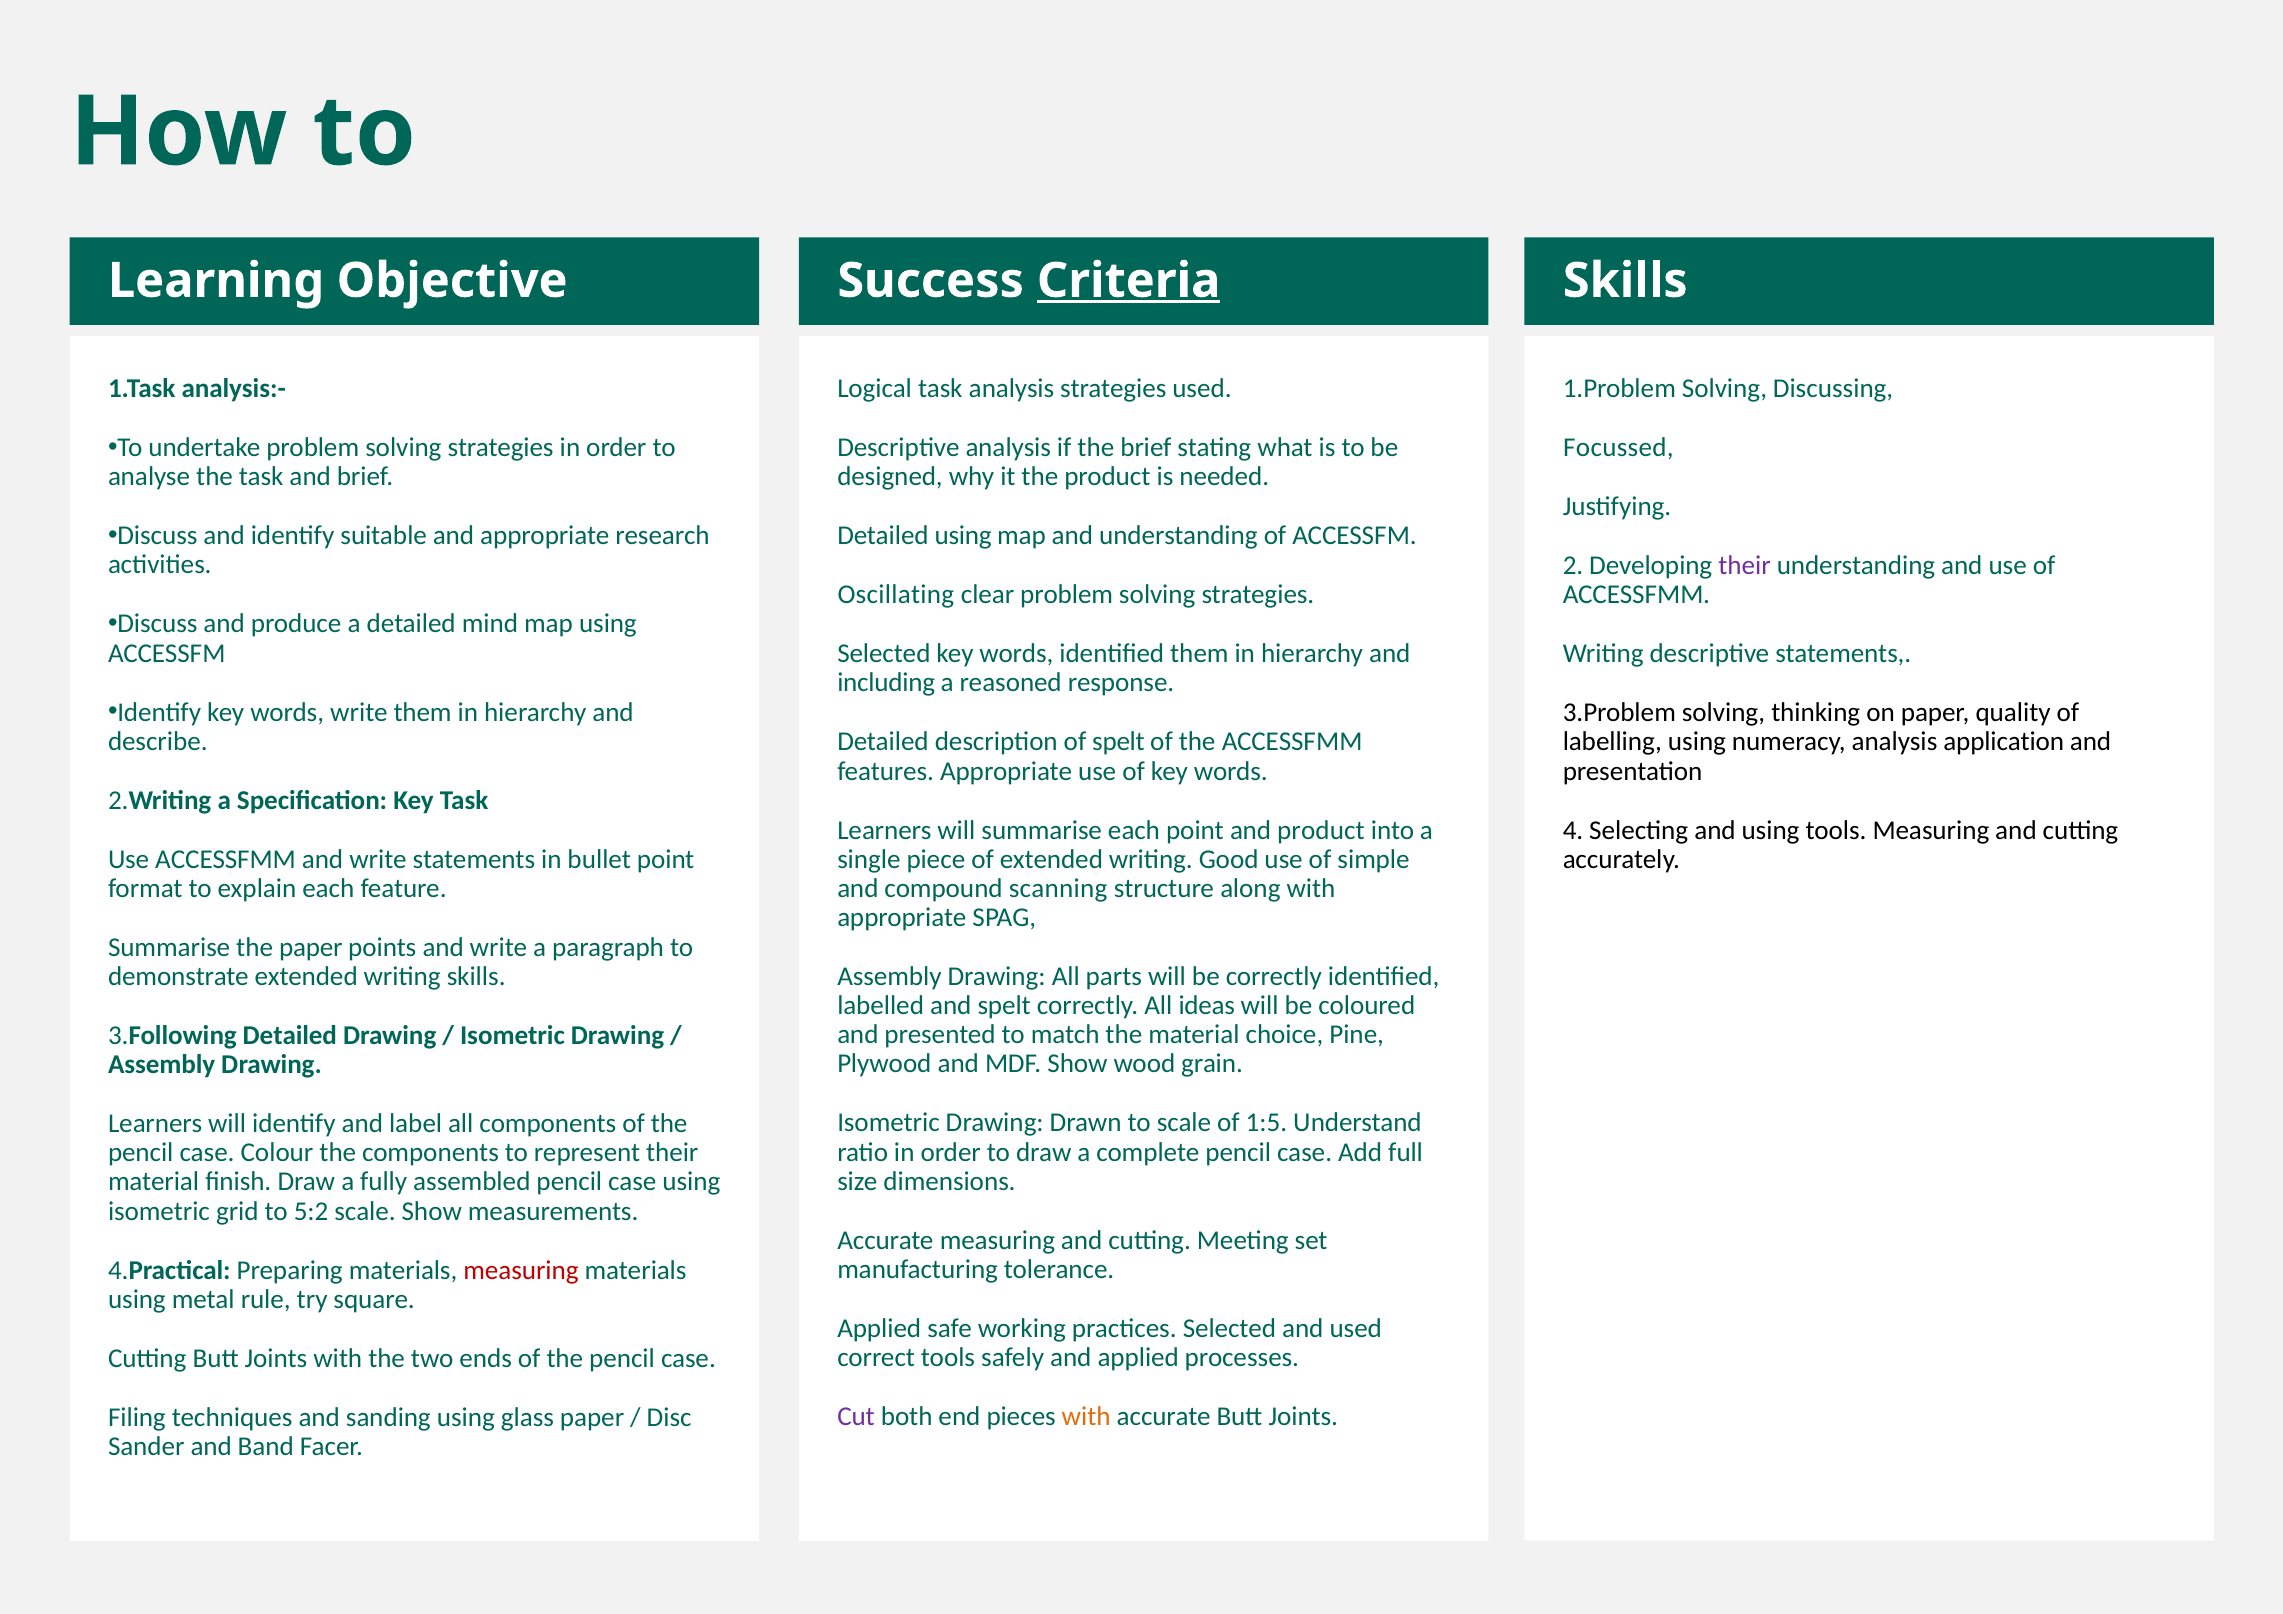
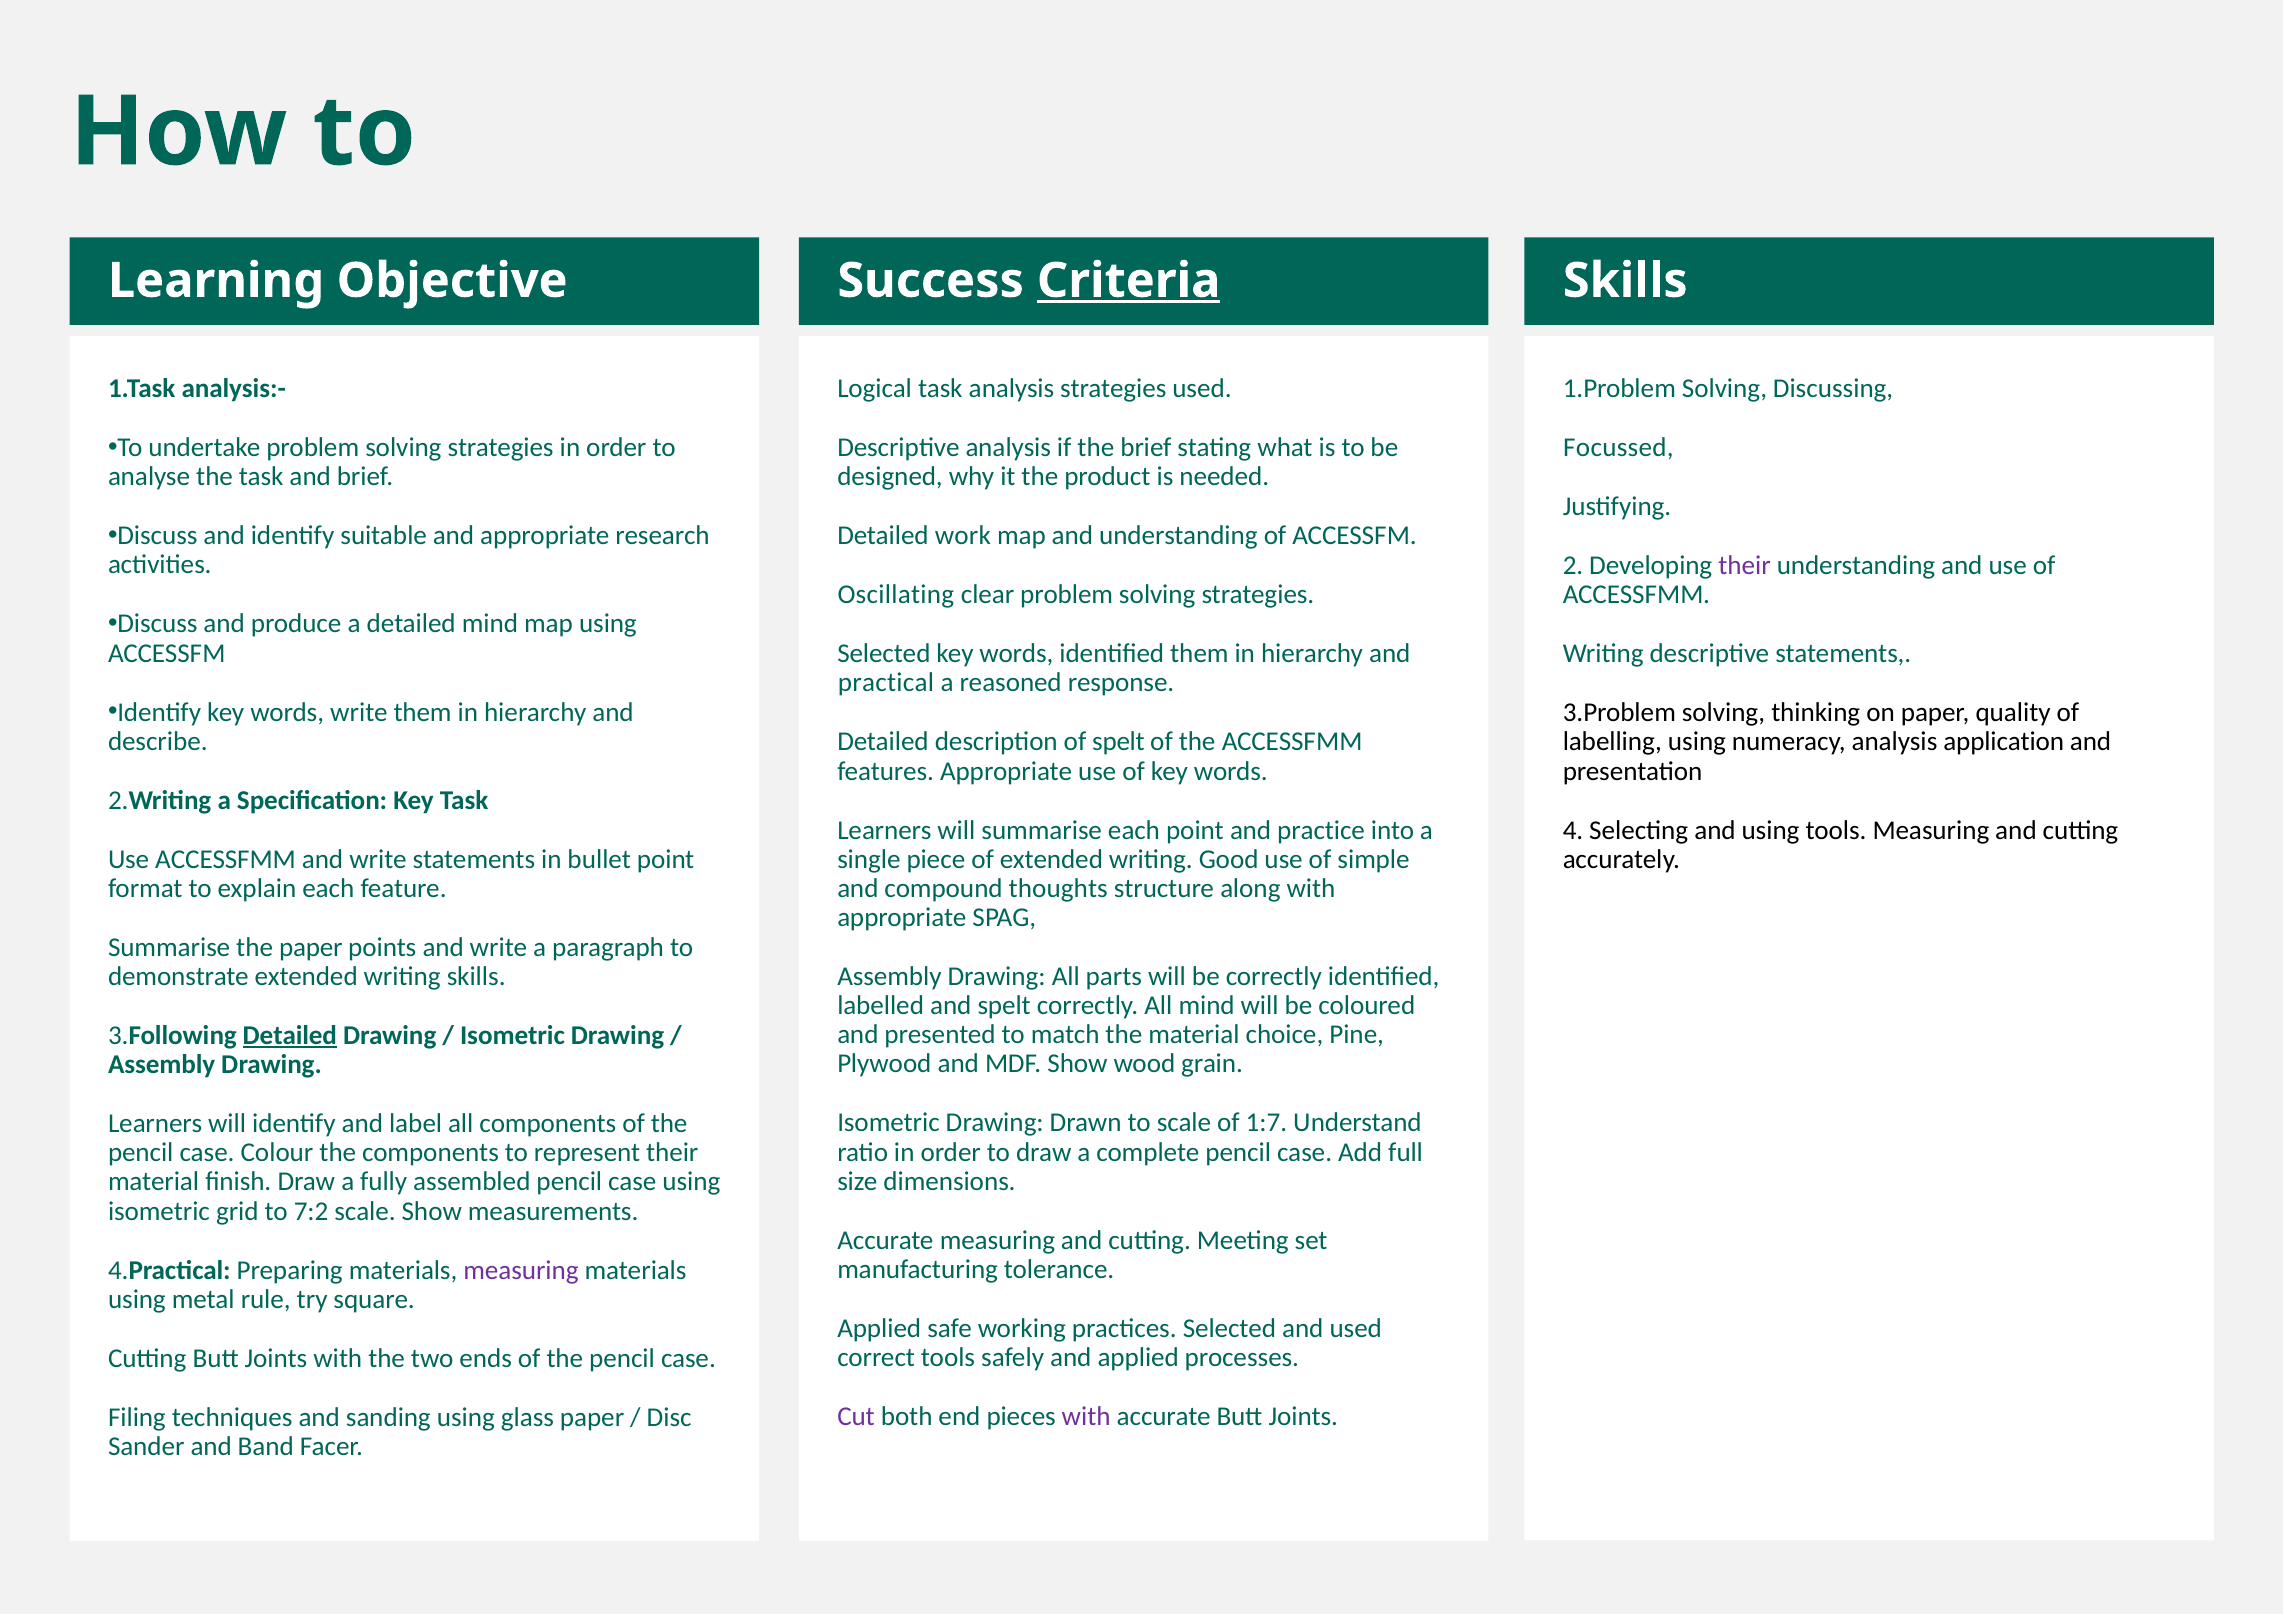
Detailed using: using -> work
including: including -> practical
and product: product -> practice
scanning: scanning -> thoughts
All ideas: ideas -> mind
Detailed at (290, 1036) underline: none -> present
1:5: 1:5 -> 1:7
5:2: 5:2 -> 7:2
measuring at (521, 1270) colour: red -> purple
with at (1086, 1417) colour: orange -> purple
